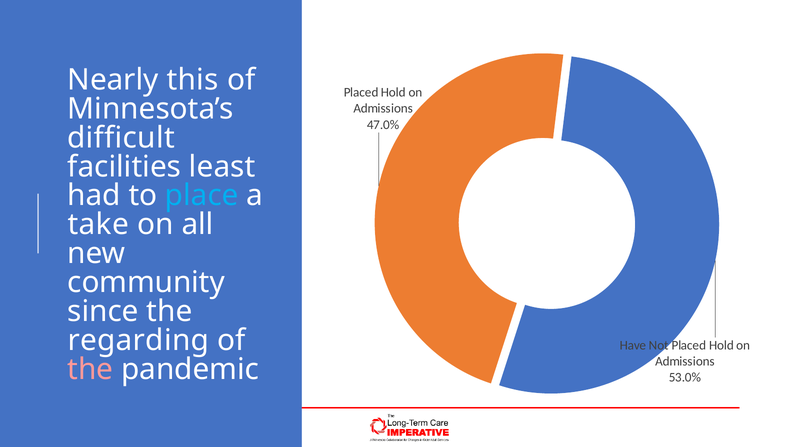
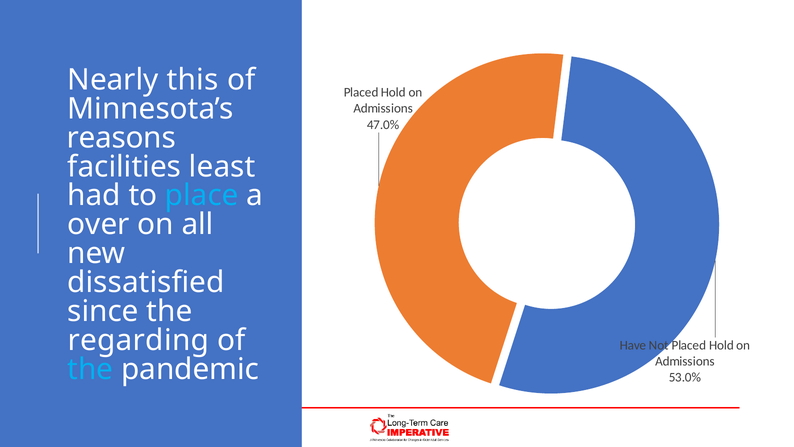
difficult: difficult -> reasons
take: take -> over
community: community -> dissatisfied
the at (90, 369) colour: pink -> light blue
